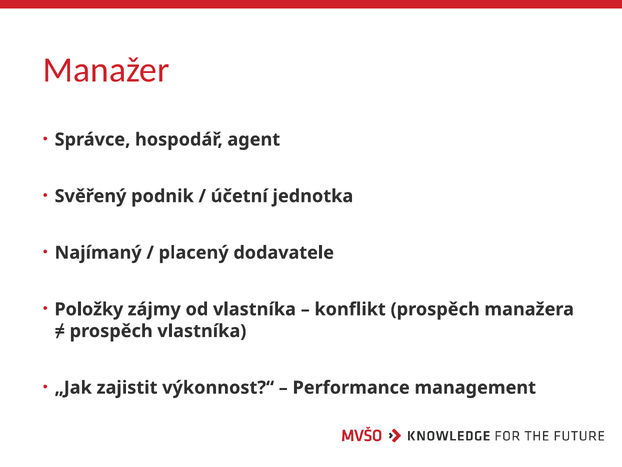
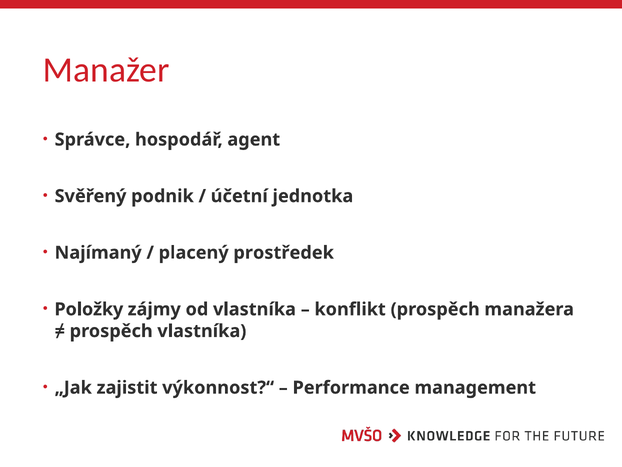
dodavatele: dodavatele -> prostředek
